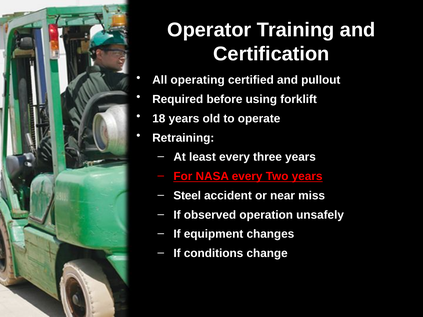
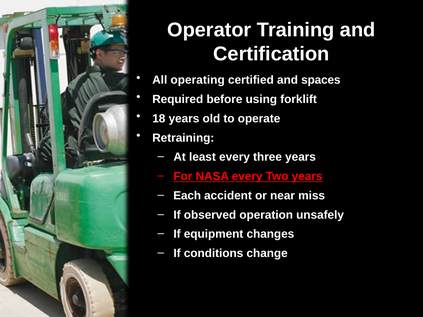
pullout: pullout -> spaces
Steel: Steel -> Each
